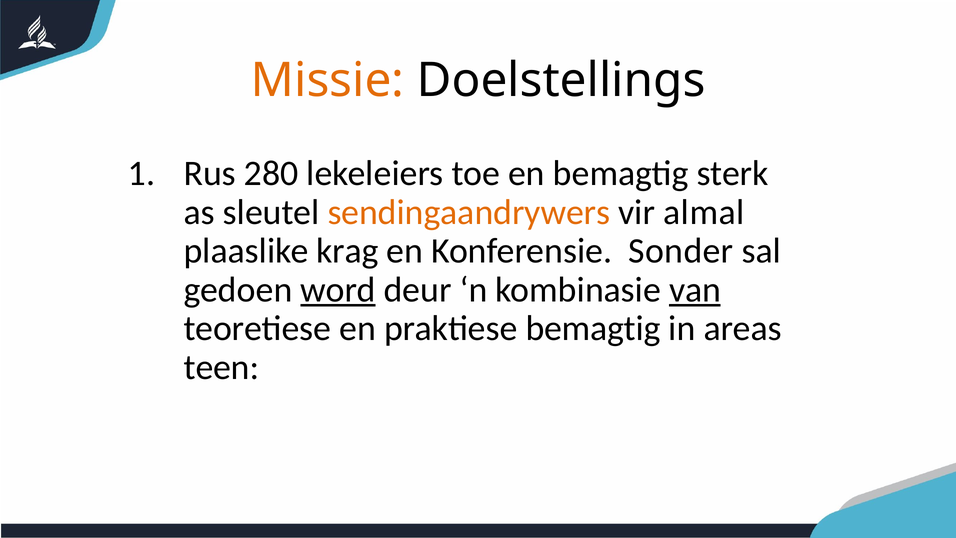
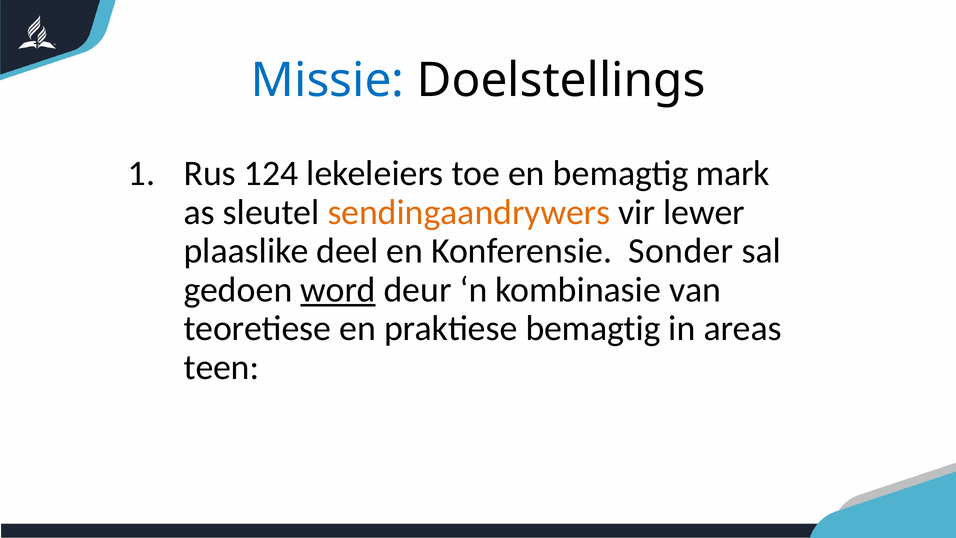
Missie colour: orange -> blue
280: 280 -> 124
sterk: sterk -> mark
almal: almal -> lewer
krag: krag -> deel
van underline: present -> none
